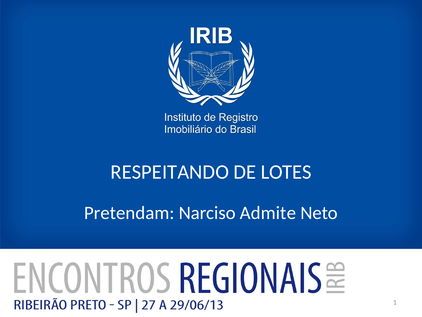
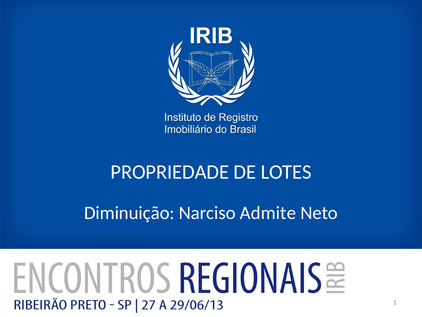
RESPEITANDO: RESPEITANDO -> PROPRIEDADE
Pretendam: Pretendam -> Diminuição
